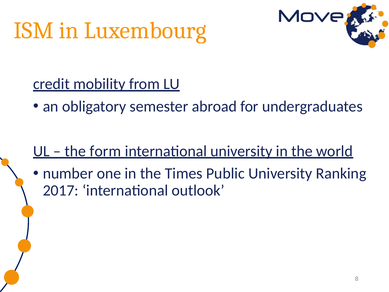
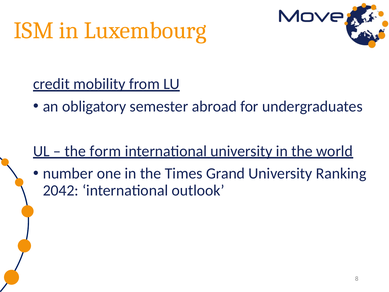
Public: Public -> Grand
2017: 2017 -> 2042
